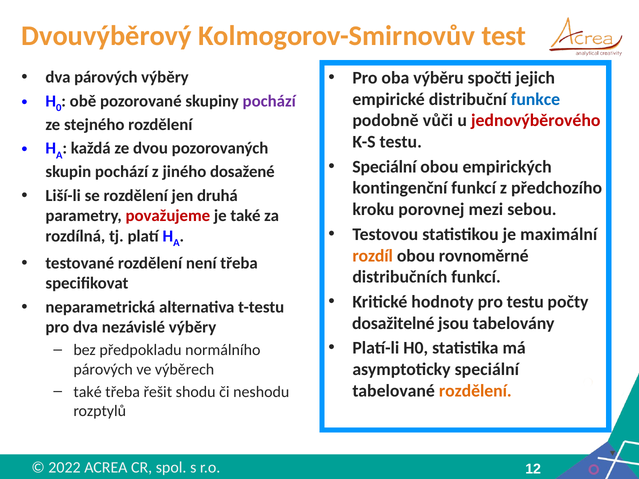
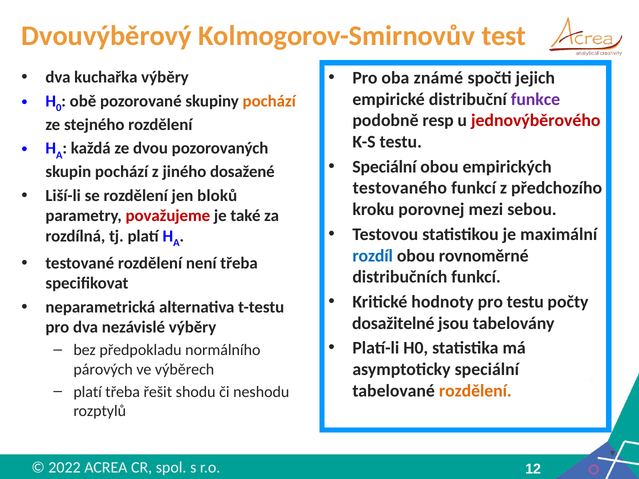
dva párových: párových -> kuchařka
výběru: výběru -> známé
funkce colour: blue -> purple
pochází at (269, 101) colour: purple -> orange
vůči: vůči -> resp
kontingenční: kontingenční -> testovaného
druhá: druhá -> bloků
rozdíl colour: orange -> blue
také at (88, 392): také -> platí
